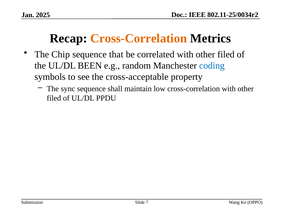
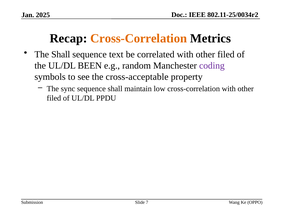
The Chip: Chip -> Shall
that: that -> text
coding colour: blue -> purple
